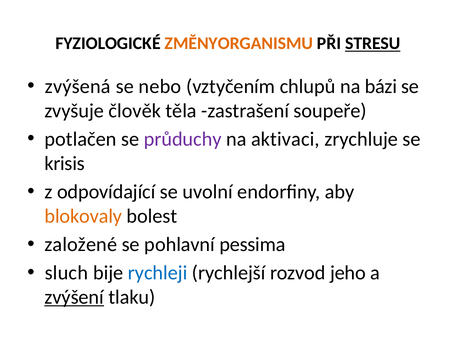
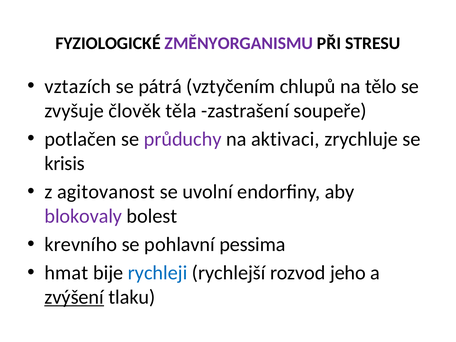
ZMĚNYORGANISMU colour: orange -> purple
STRESU underline: present -> none
zvýšená: zvýšená -> vztazích
nebo: nebo -> pátrá
bázi: bázi -> tělo
odpovídající: odpovídající -> agitovanost
blokovaly colour: orange -> purple
založené: založené -> krevního
sluch: sluch -> hmat
